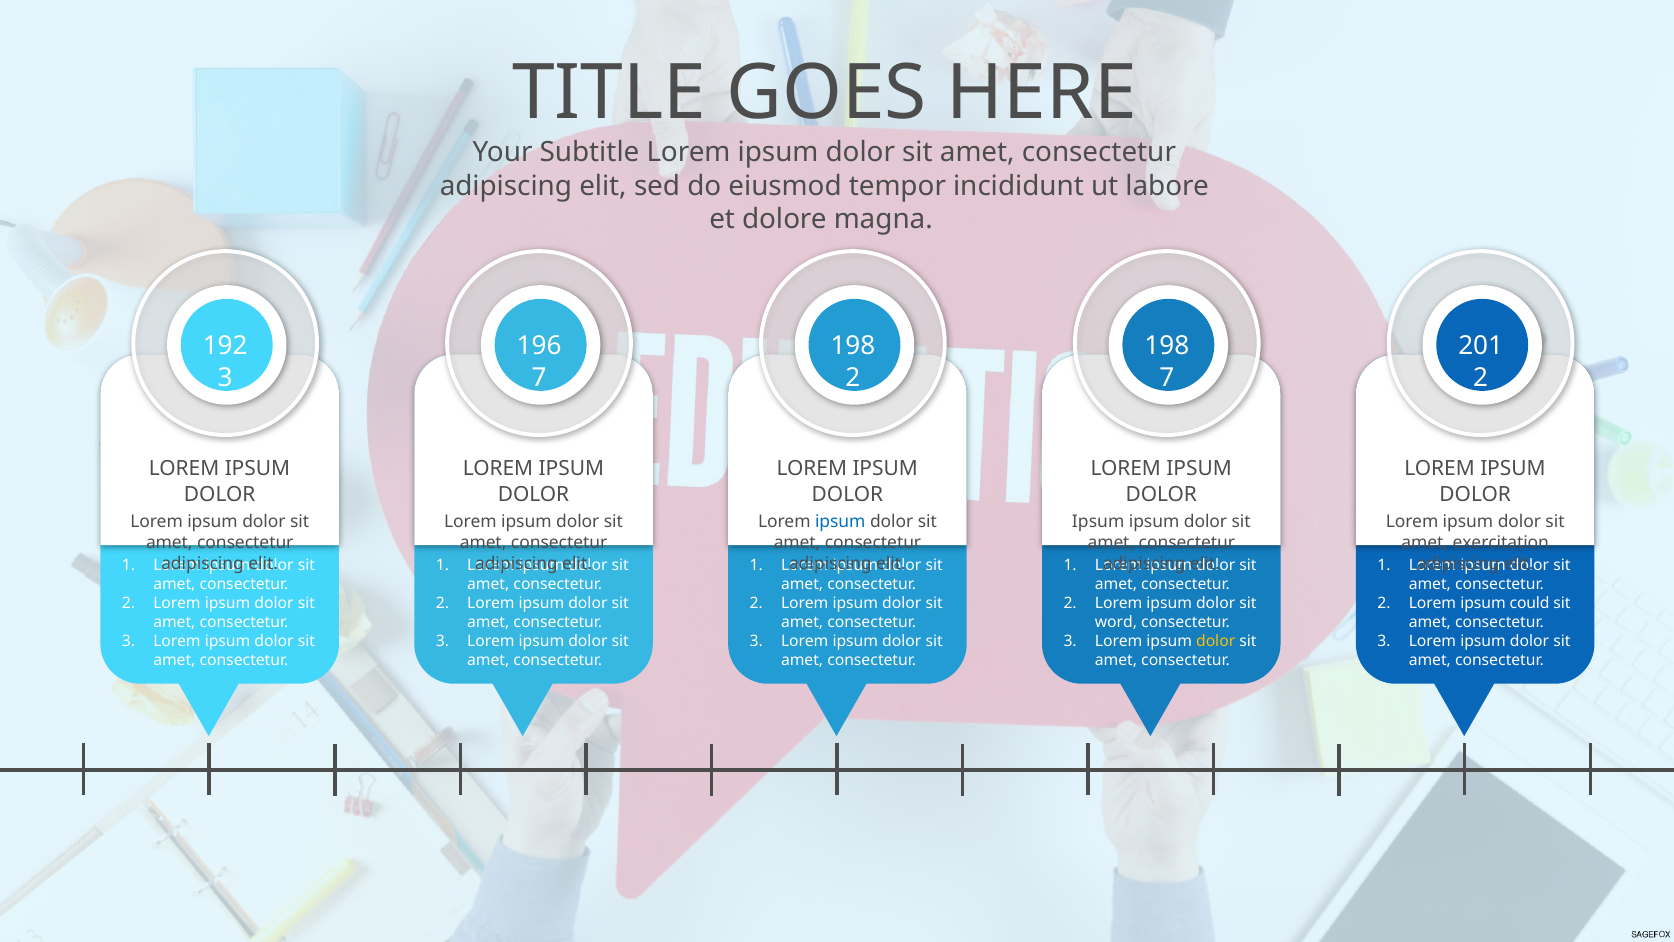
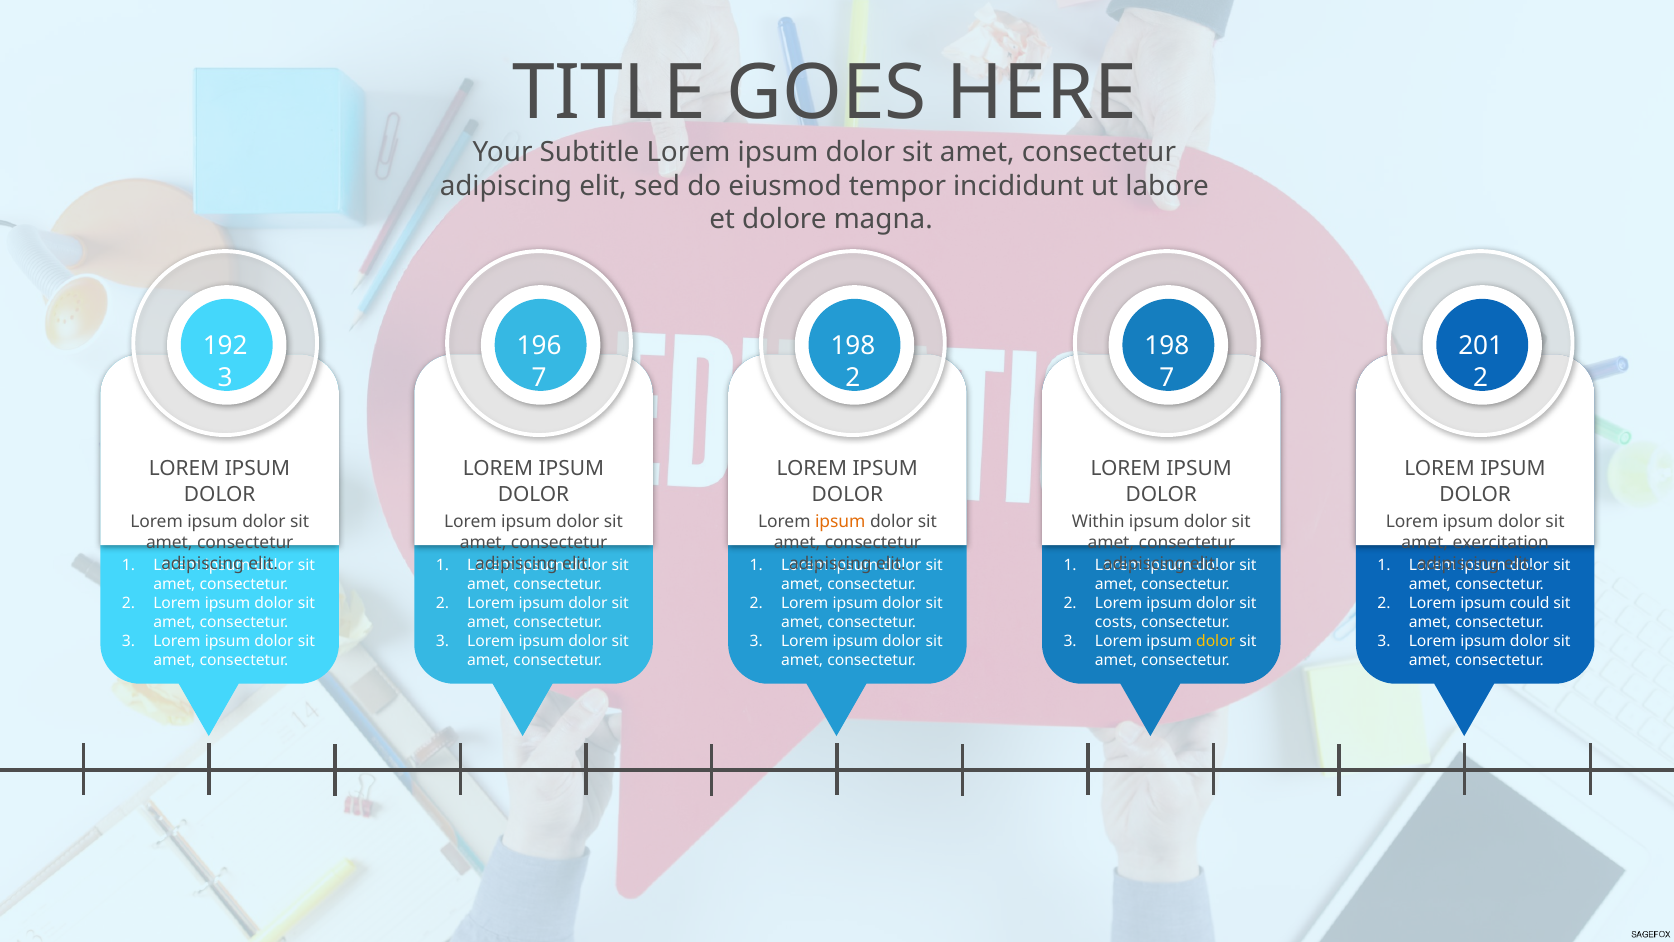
ipsum at (840, 522) colour: blue -> orange
Ipsum at (1098, 522): Ipsum -> Within
word: word -> costs
